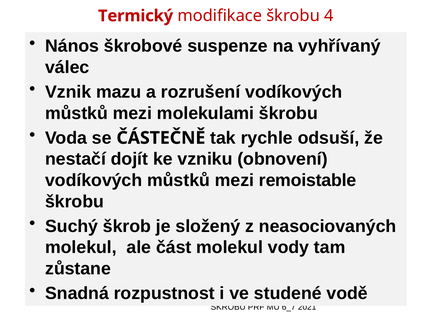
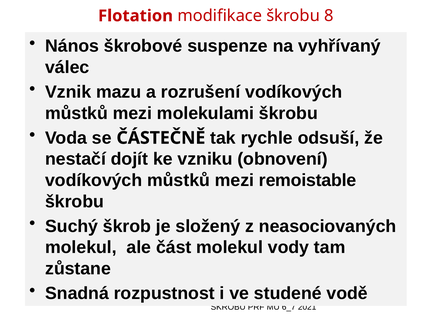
Termický: Termický -> Flotation
4: 4 -> 8
